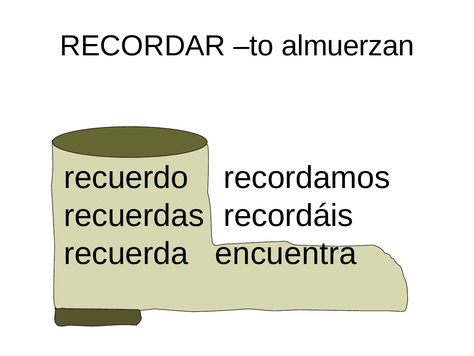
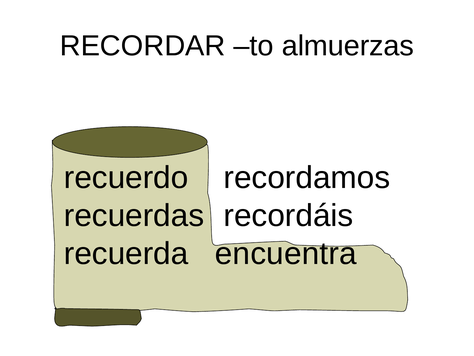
almuerzan: almuerzan -> almuerzas
